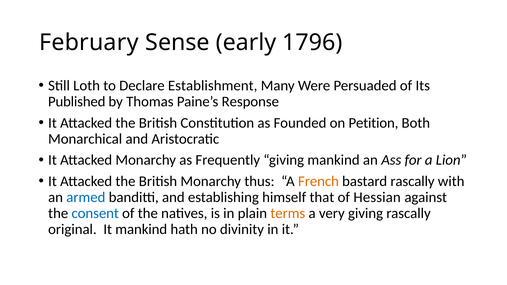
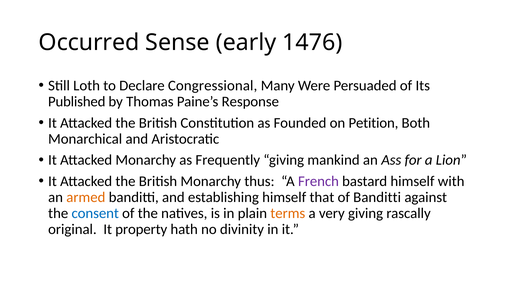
February: February -> Occurred
1796: 1796 -> 1476
Establishment: Establishment -> Congressional
French colour: orange -> purple
bastard rascally: rascally -> himself
armed colour: blue -> orange
of Hessian: Hessian -> Banditti
It mankind: mankind -> property
